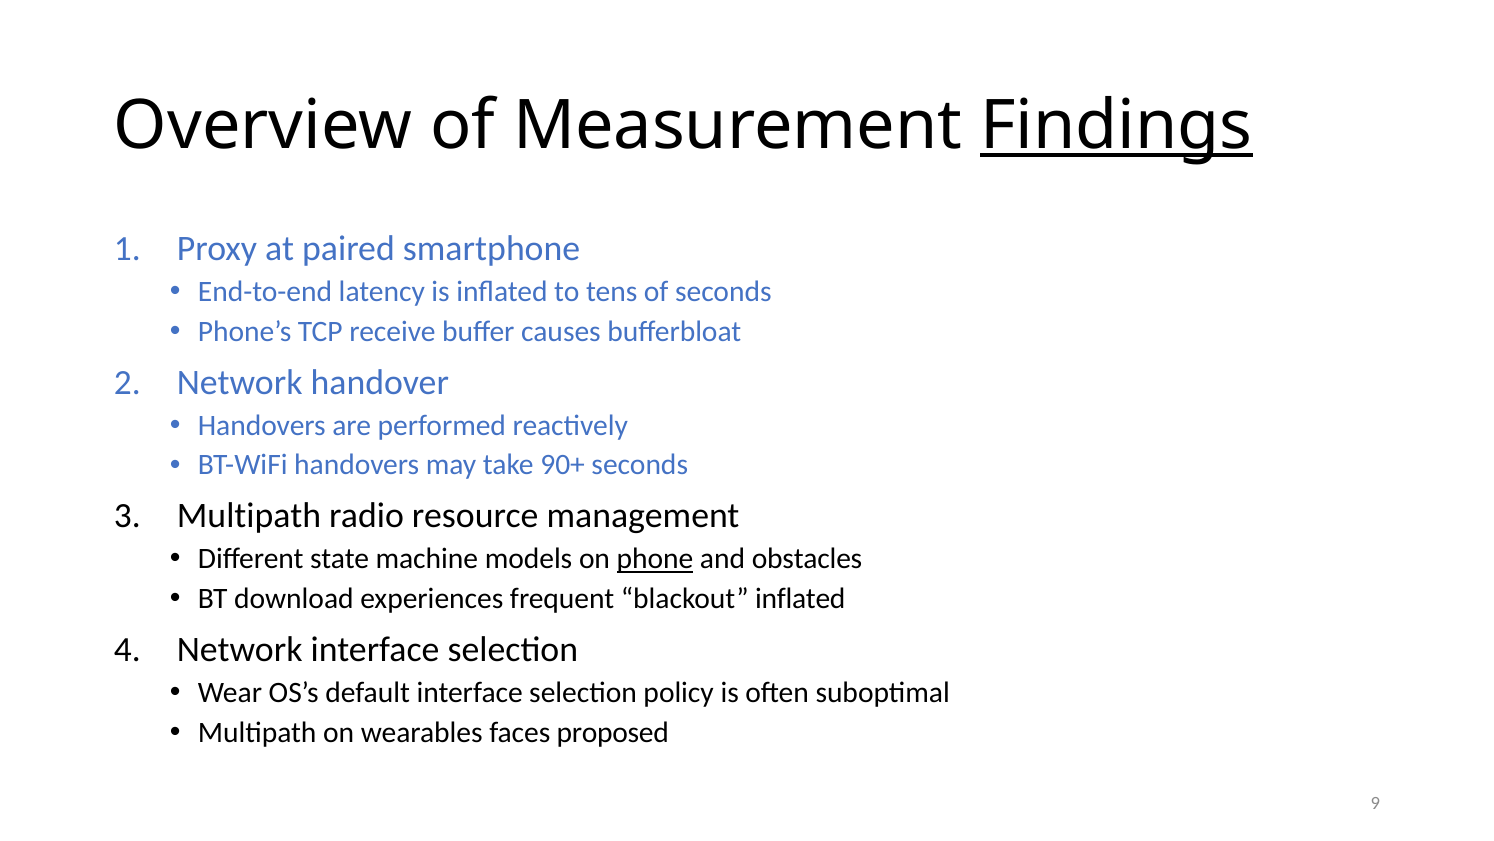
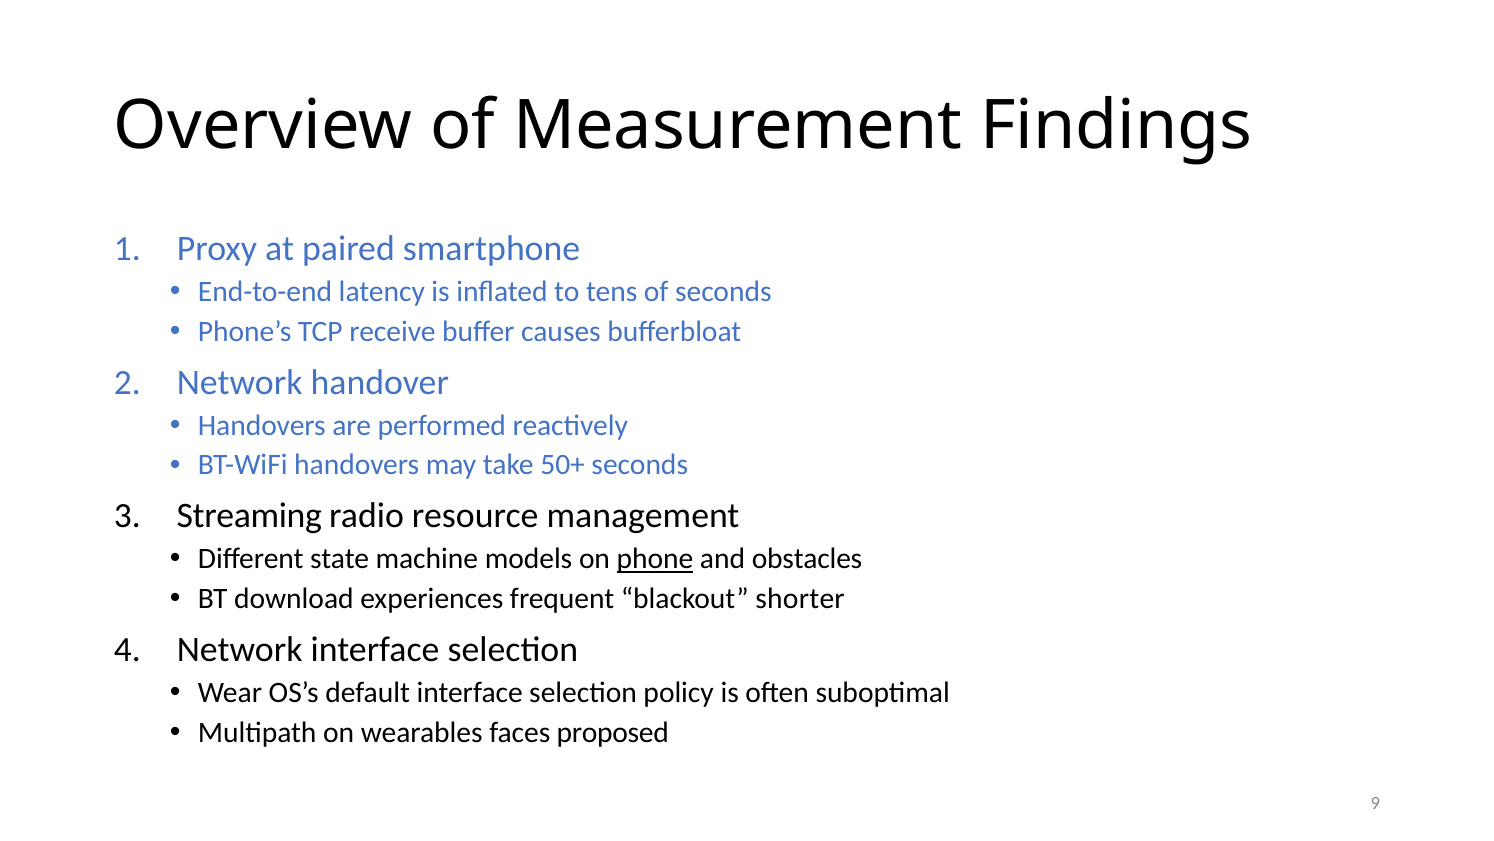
Findings underline: present -> none
90+: 90+ -> 50+
Multipath at (249, 516): Multipath -> Streaming
blackout inflated: inflated -> shorter
